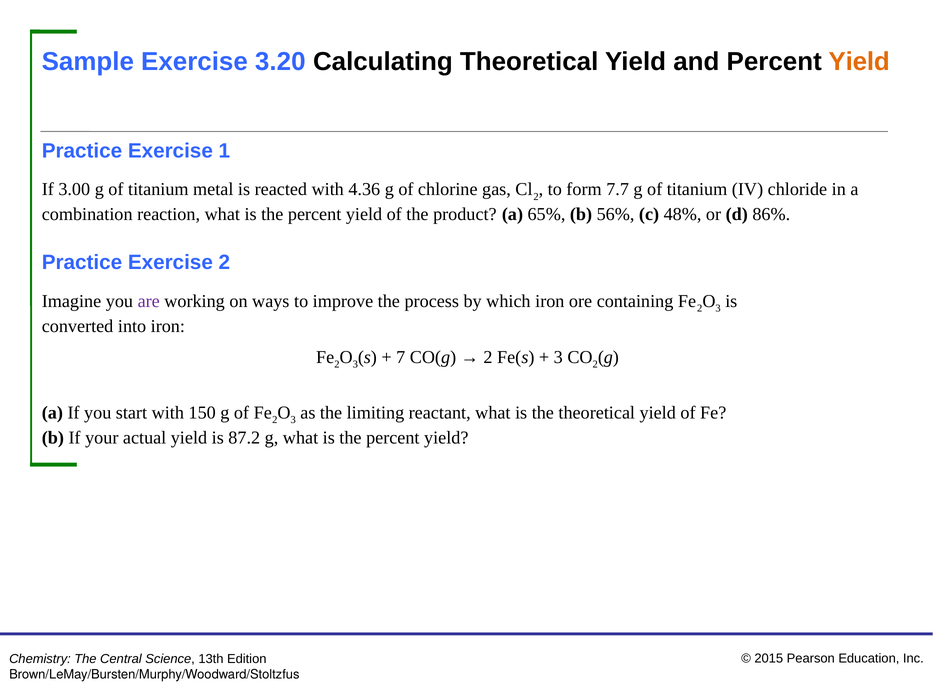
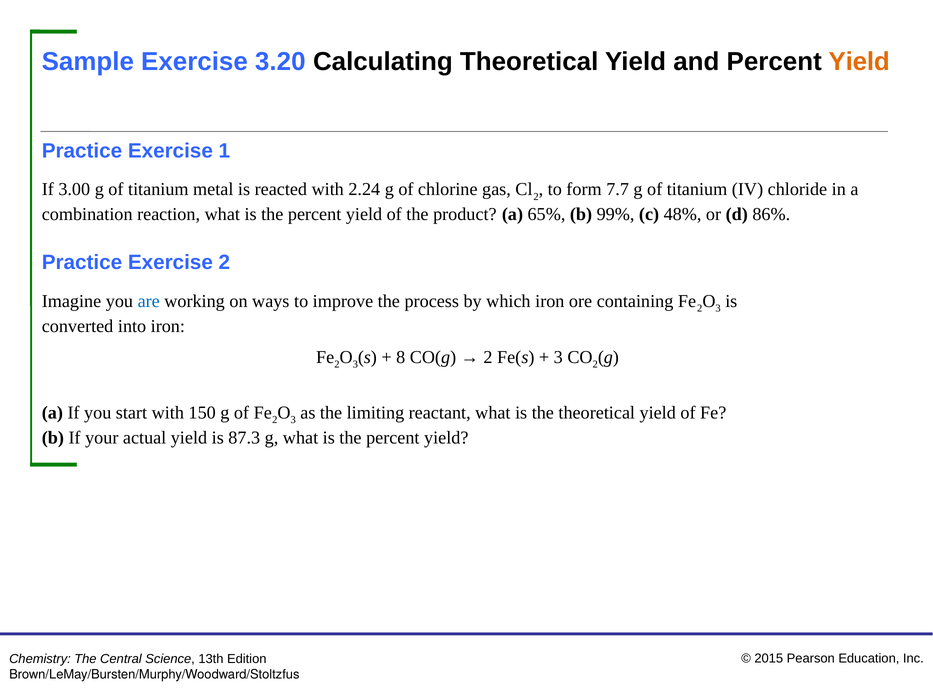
4.36: 4.36 -> 2.24
56%: 56% -> 99%
are colour: purple -> blue
7: 7 -> 8
87.2: 87.2 -> 87.3
